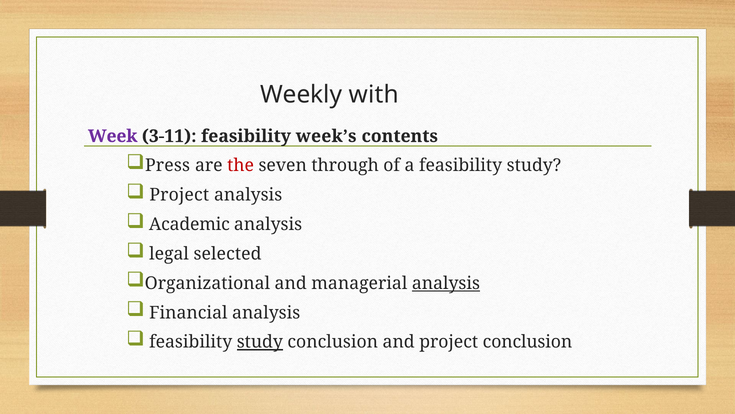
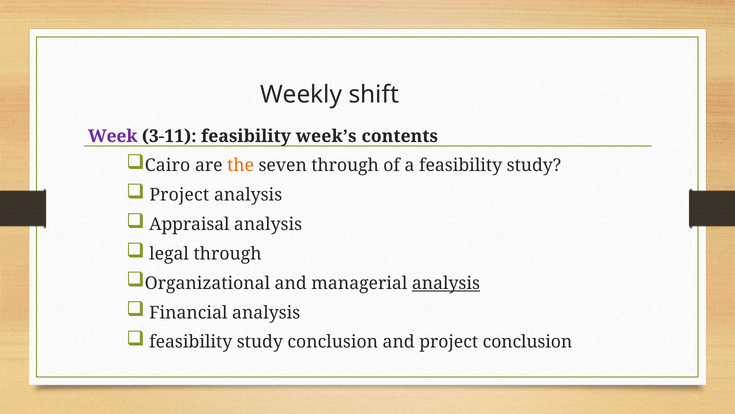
with: with -> shift
Press: Press -> Cairo
the colour: red -> orange
Academic: Academic -> Appraisal
legal selected: selected -> through
study at (260, 342) underline: present -> none
